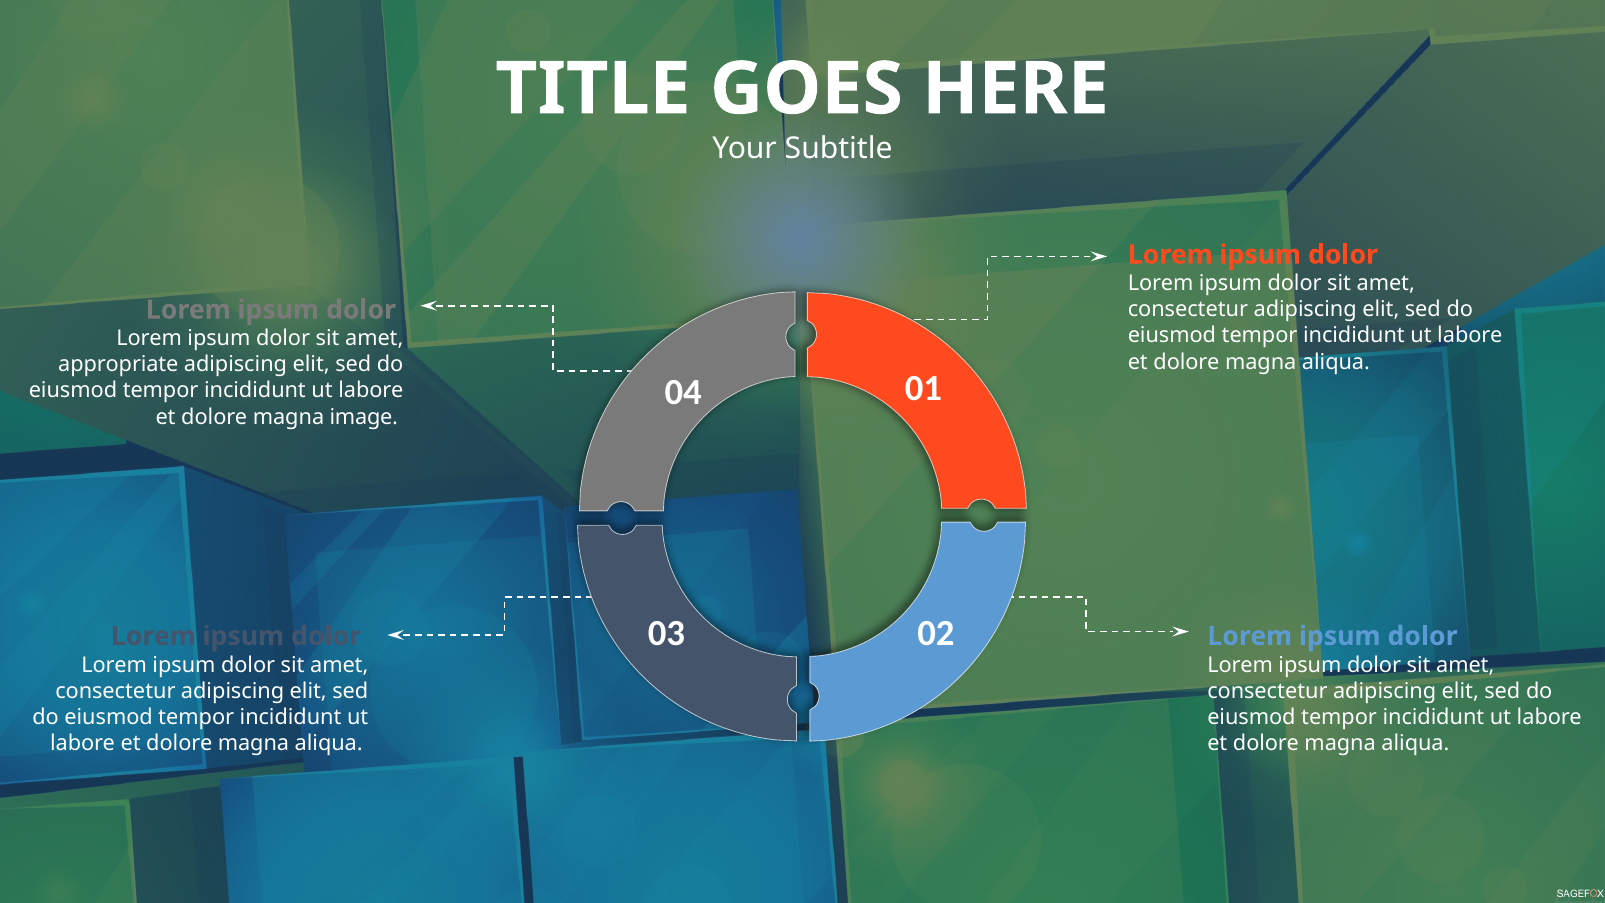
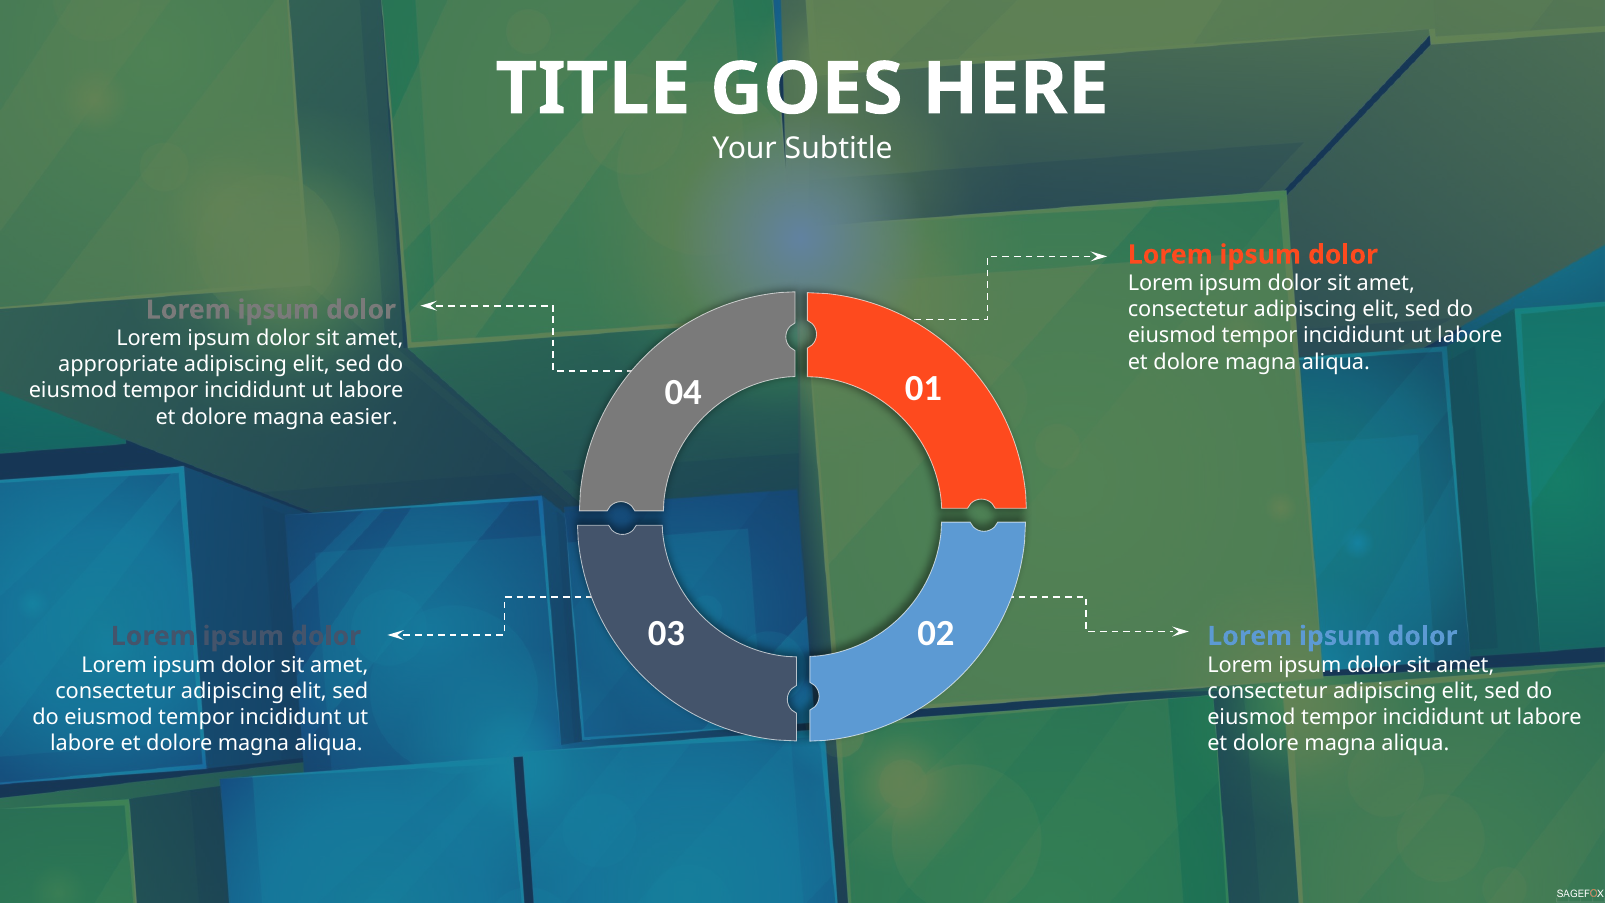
image: image -> easier
